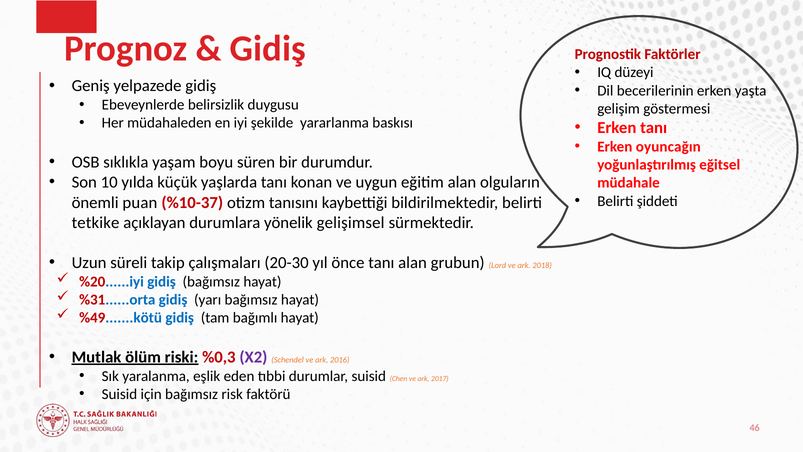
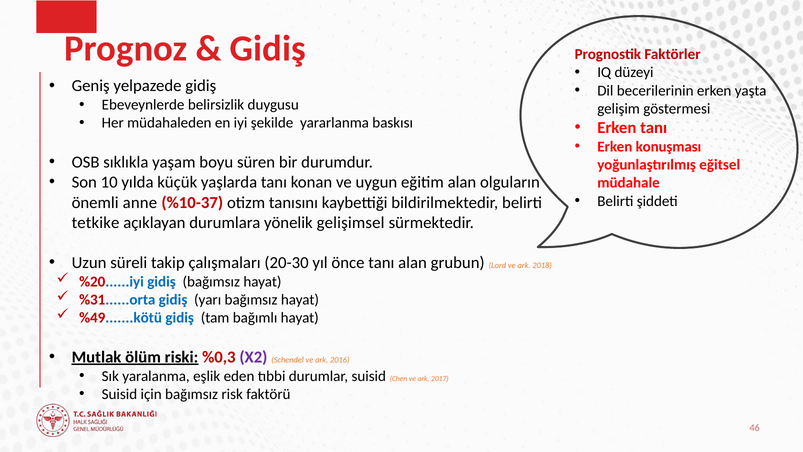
oyuncağın: oyuncağın -> konuşması
puan: puan -> anne
